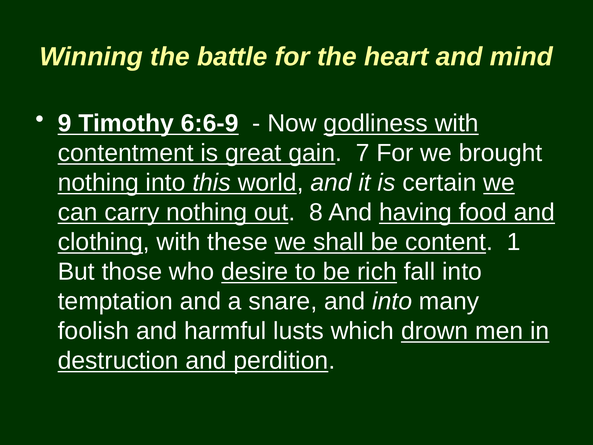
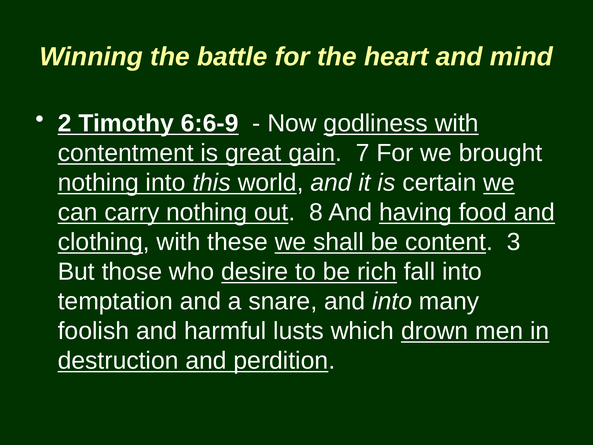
9: 9 -> 2
1: 1 -> 3
